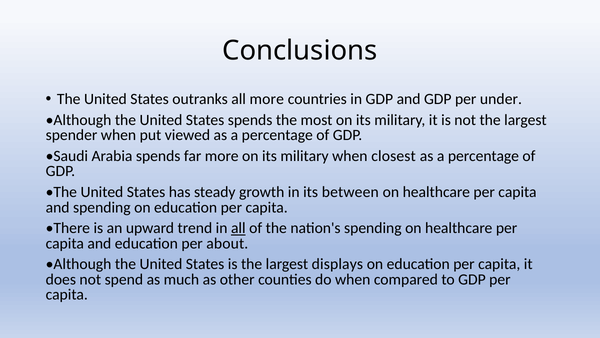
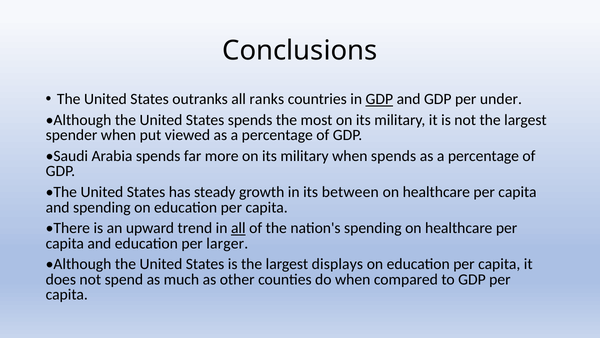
all more: more -> ranks
GDP at (379, 99) underline: none -> present
when closest: closest -> spends
about: about -> larger
